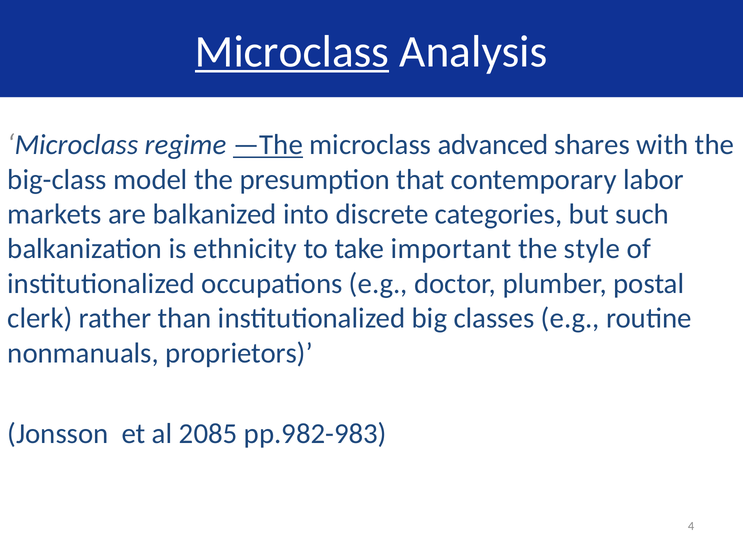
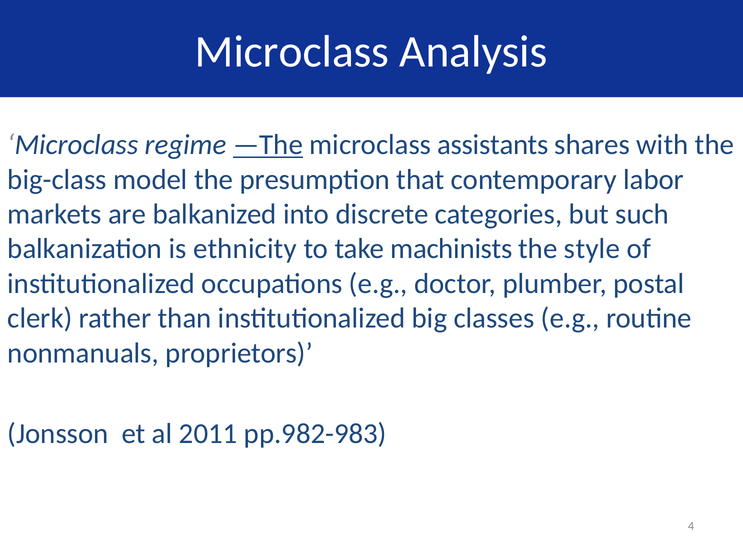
Microclass at (292, 52) underline: present -> none
advanced: advanced -> assistants
important: important -> machinists
2085: 2085 -> 2011
